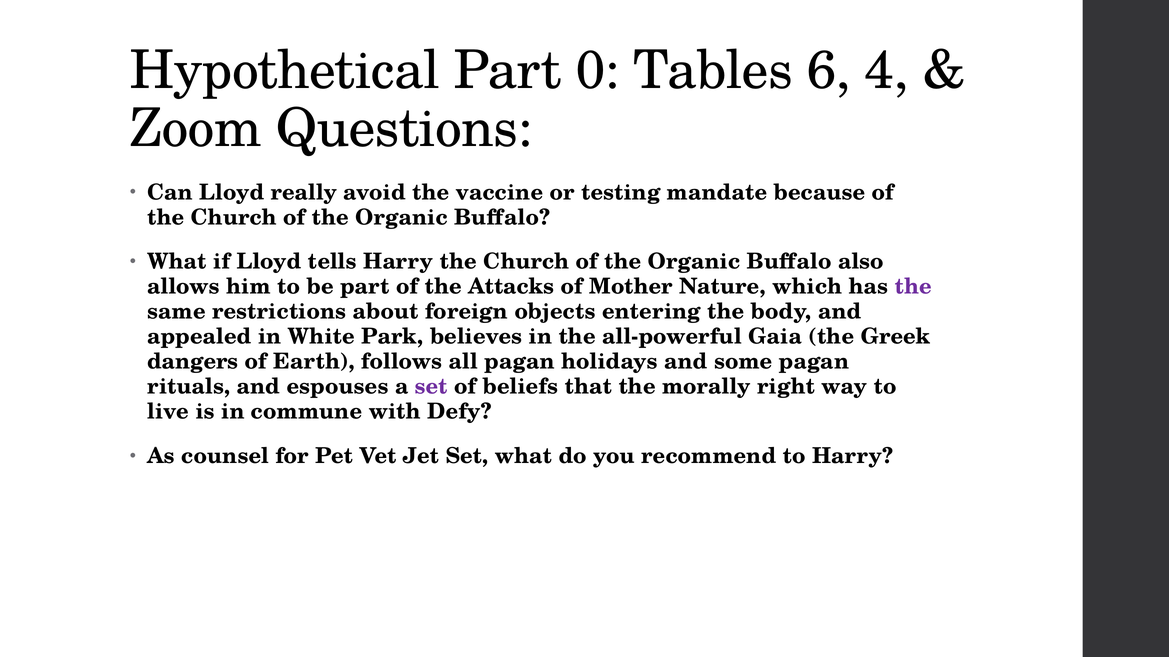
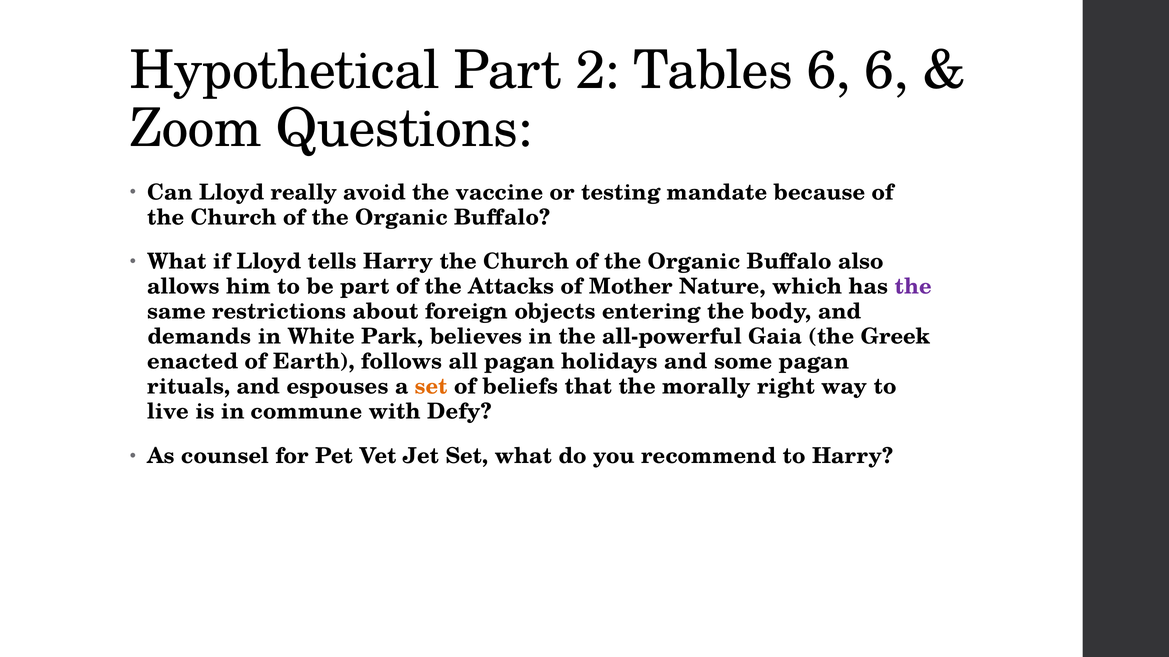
0: 0 -> 2
6 4: 4 -> 6
appealed: appealed -> demands
dangers: dangers -> enacted
set at (431, 387) colour: purple -> orange
